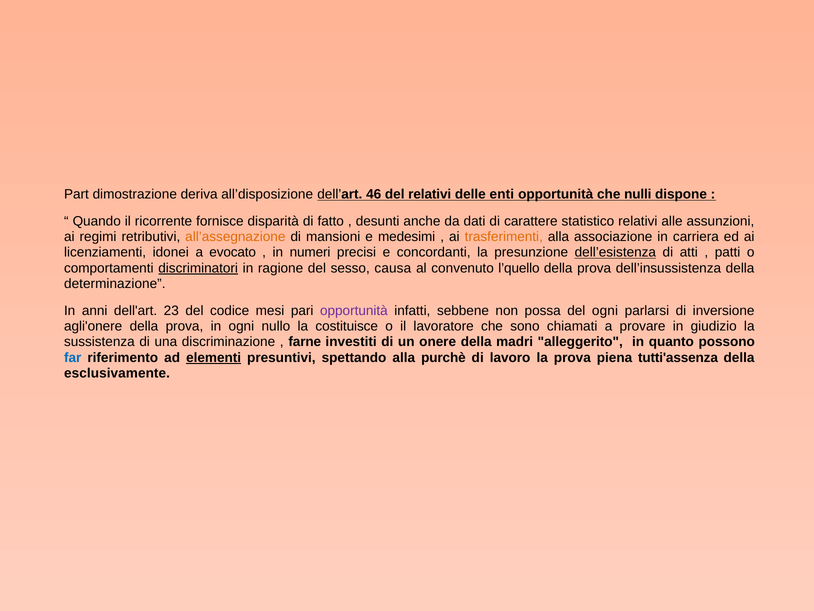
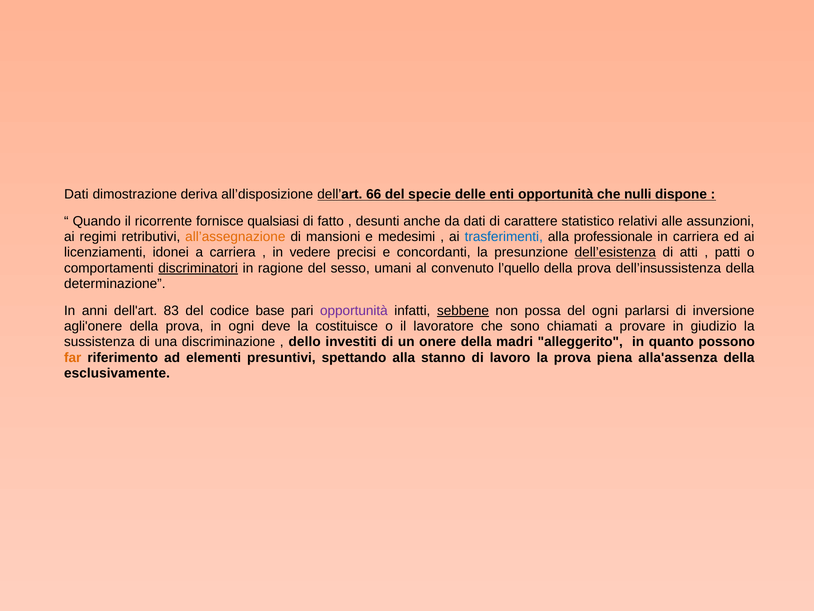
Part at (76, 194): Part -> Dati
46: 46 -> 66
del relativi: relativi -> specie
disparità: disparità -> qualsiasi
trasferimenti colour: orange -> blue
associazione: associazione -> professionale
a evocato: evocato -> carriera
numeri: numeri -> vedere
causa: causa -> umani
23: 23 -> 83
mesi: mesi -> base
sebbene underline: none -> present
nullo: nullo -> deve
farne: farne -> dello
far colour: blue -> orange
elementi underline: present -> none
purchè: purchè -> stanno
tutti'assenza: tutti'assenza -> alla'assenza
